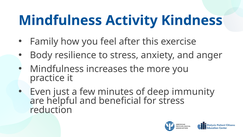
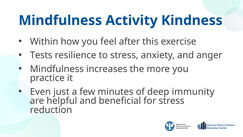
Family: Family -> Within
Body: Body -> Tests
